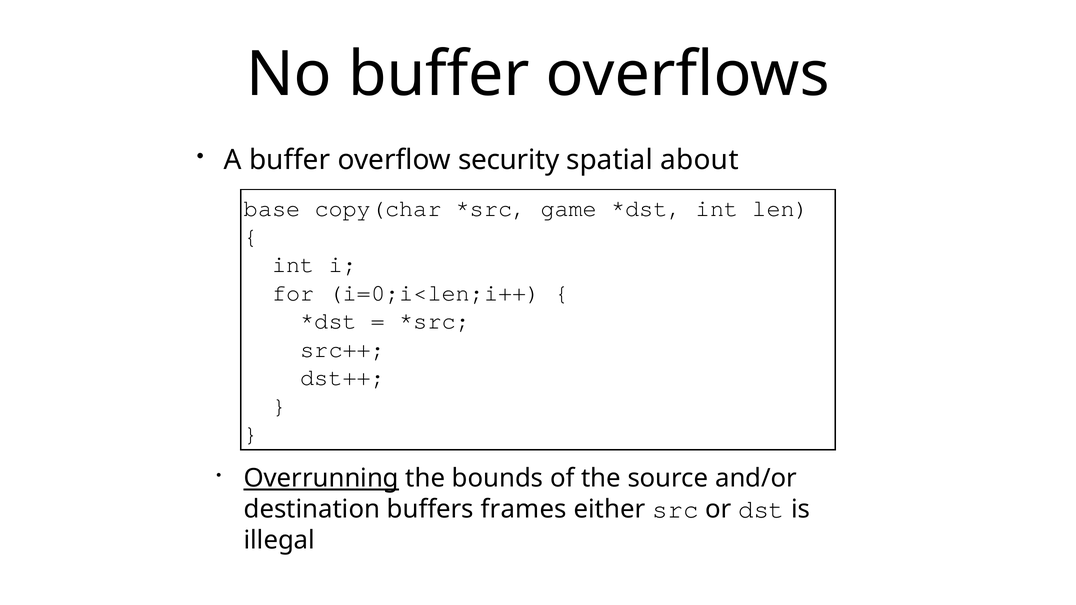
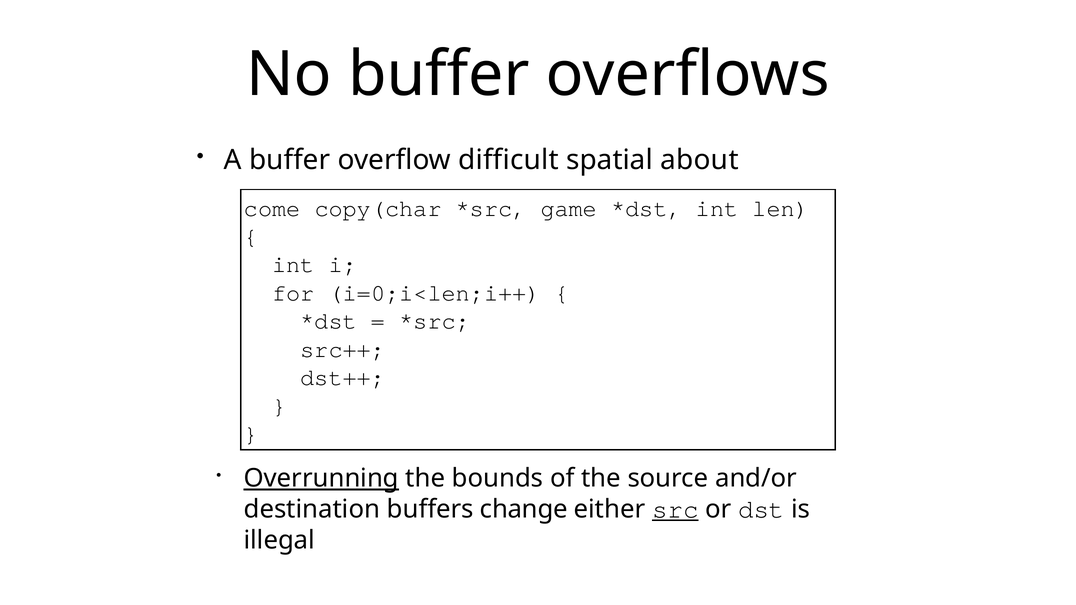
security: security -> difficult
base: base -> come
frames: frames -> change
src underline: none -> present
